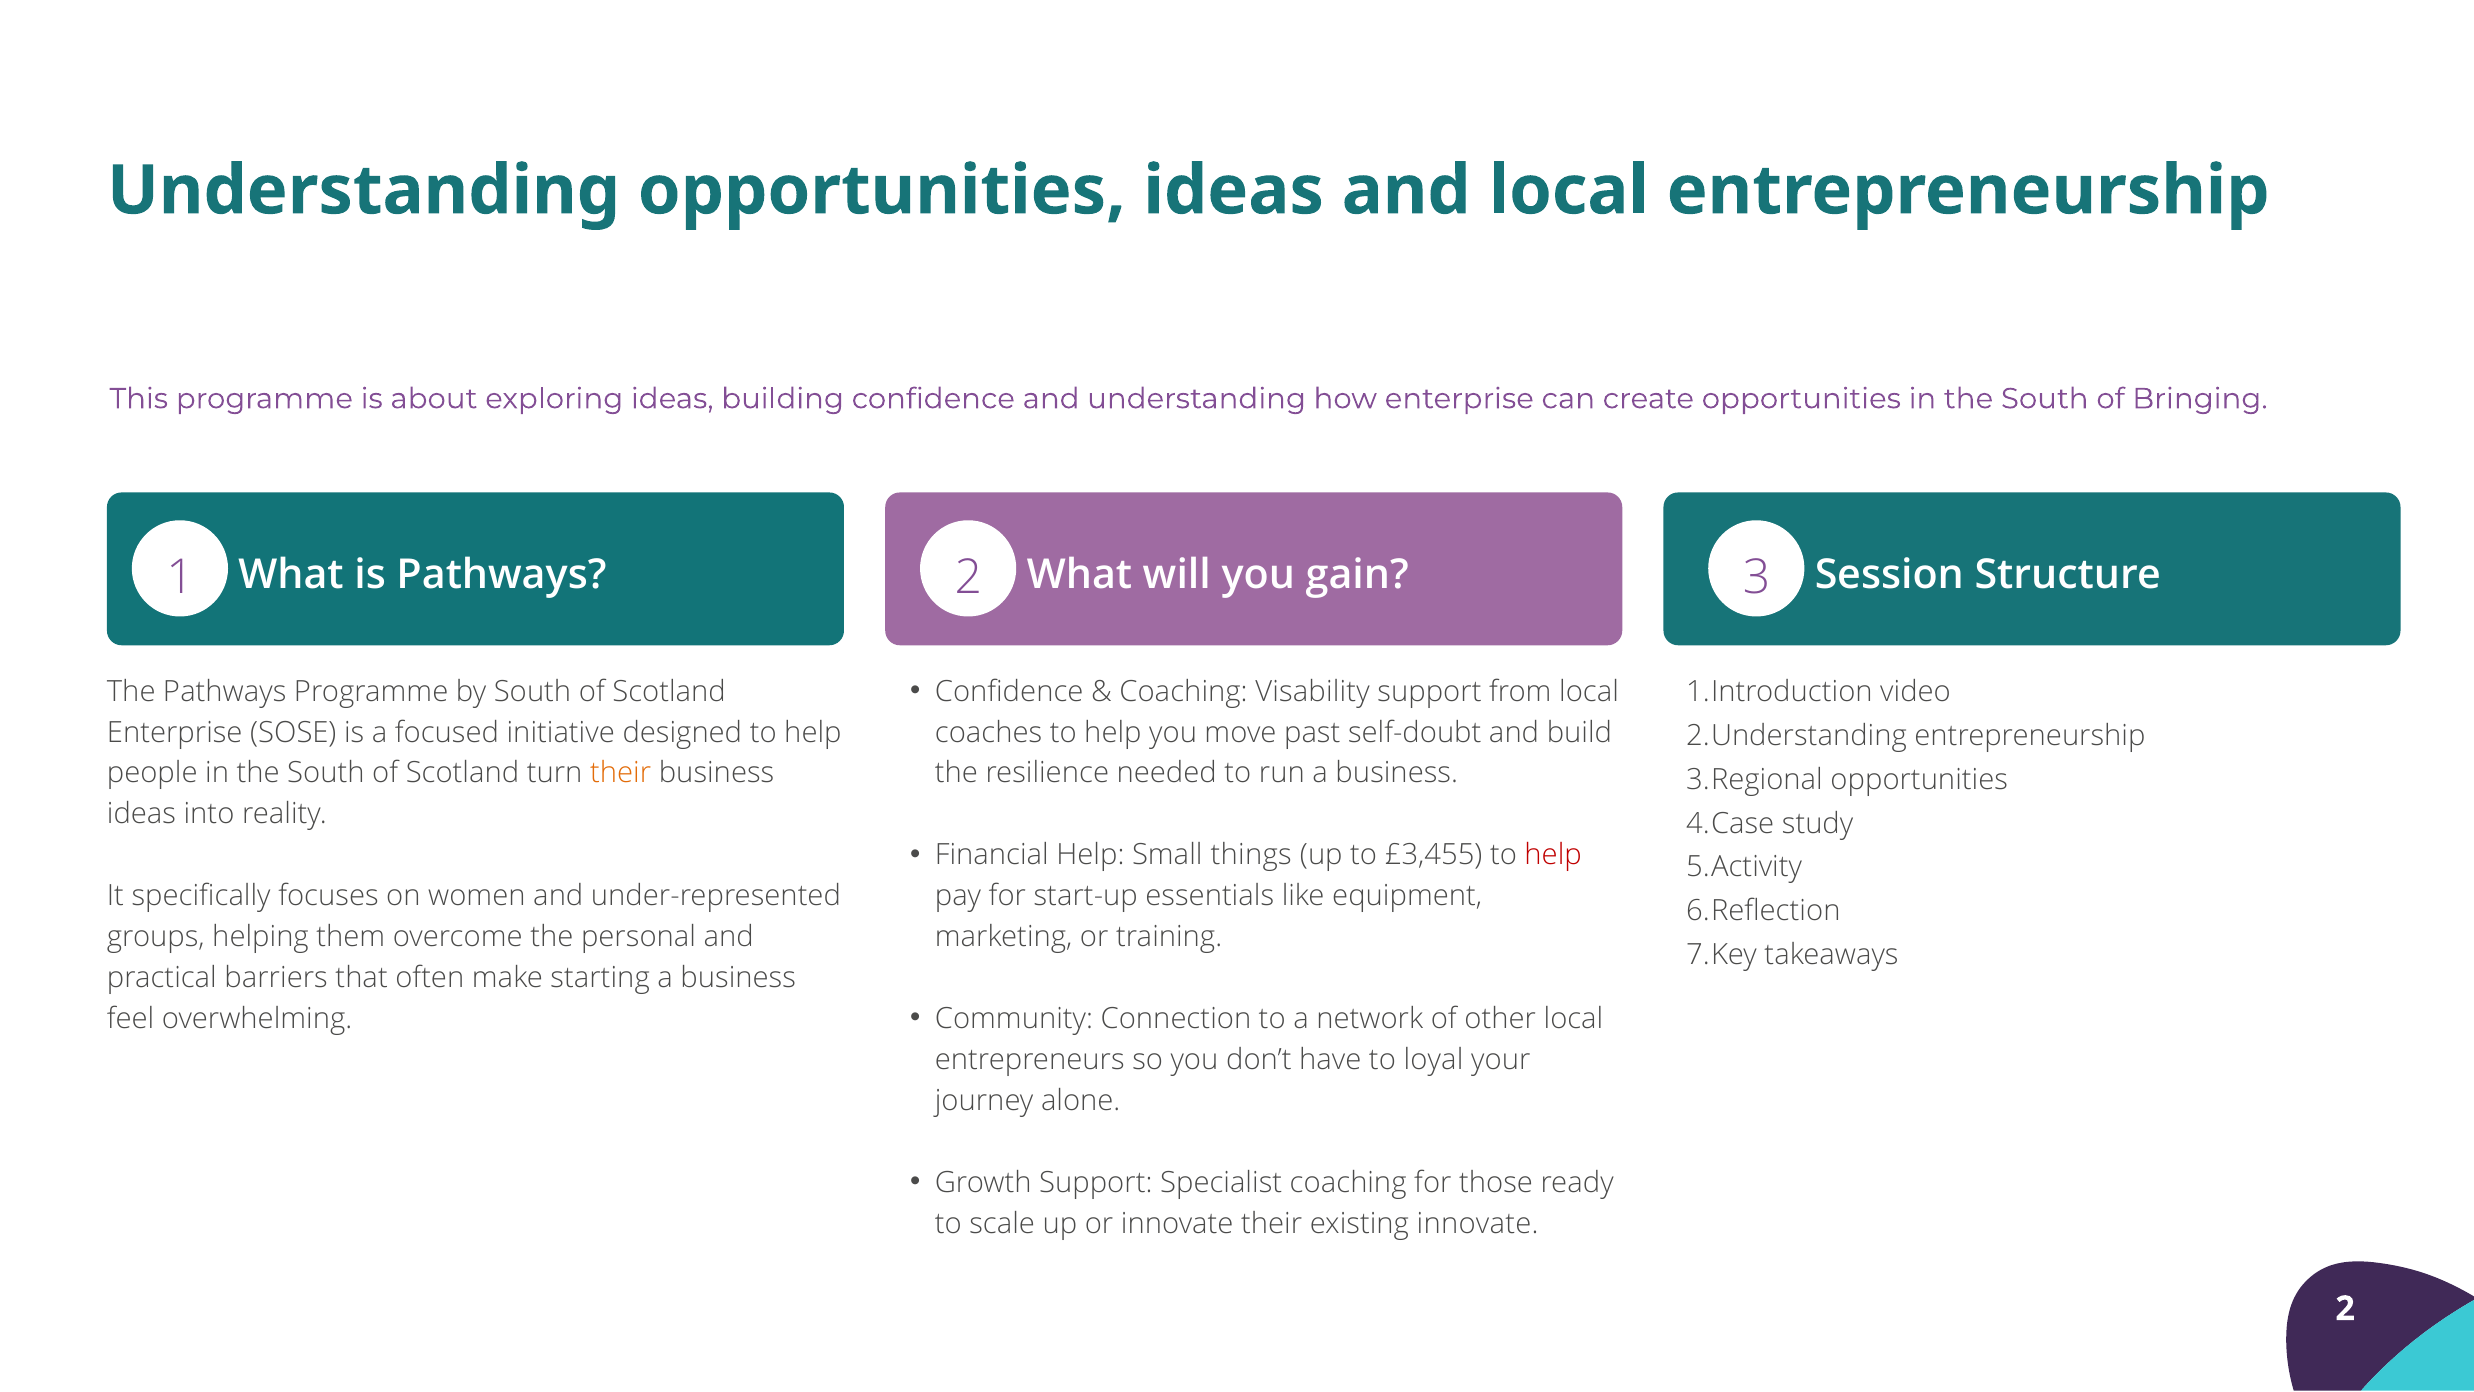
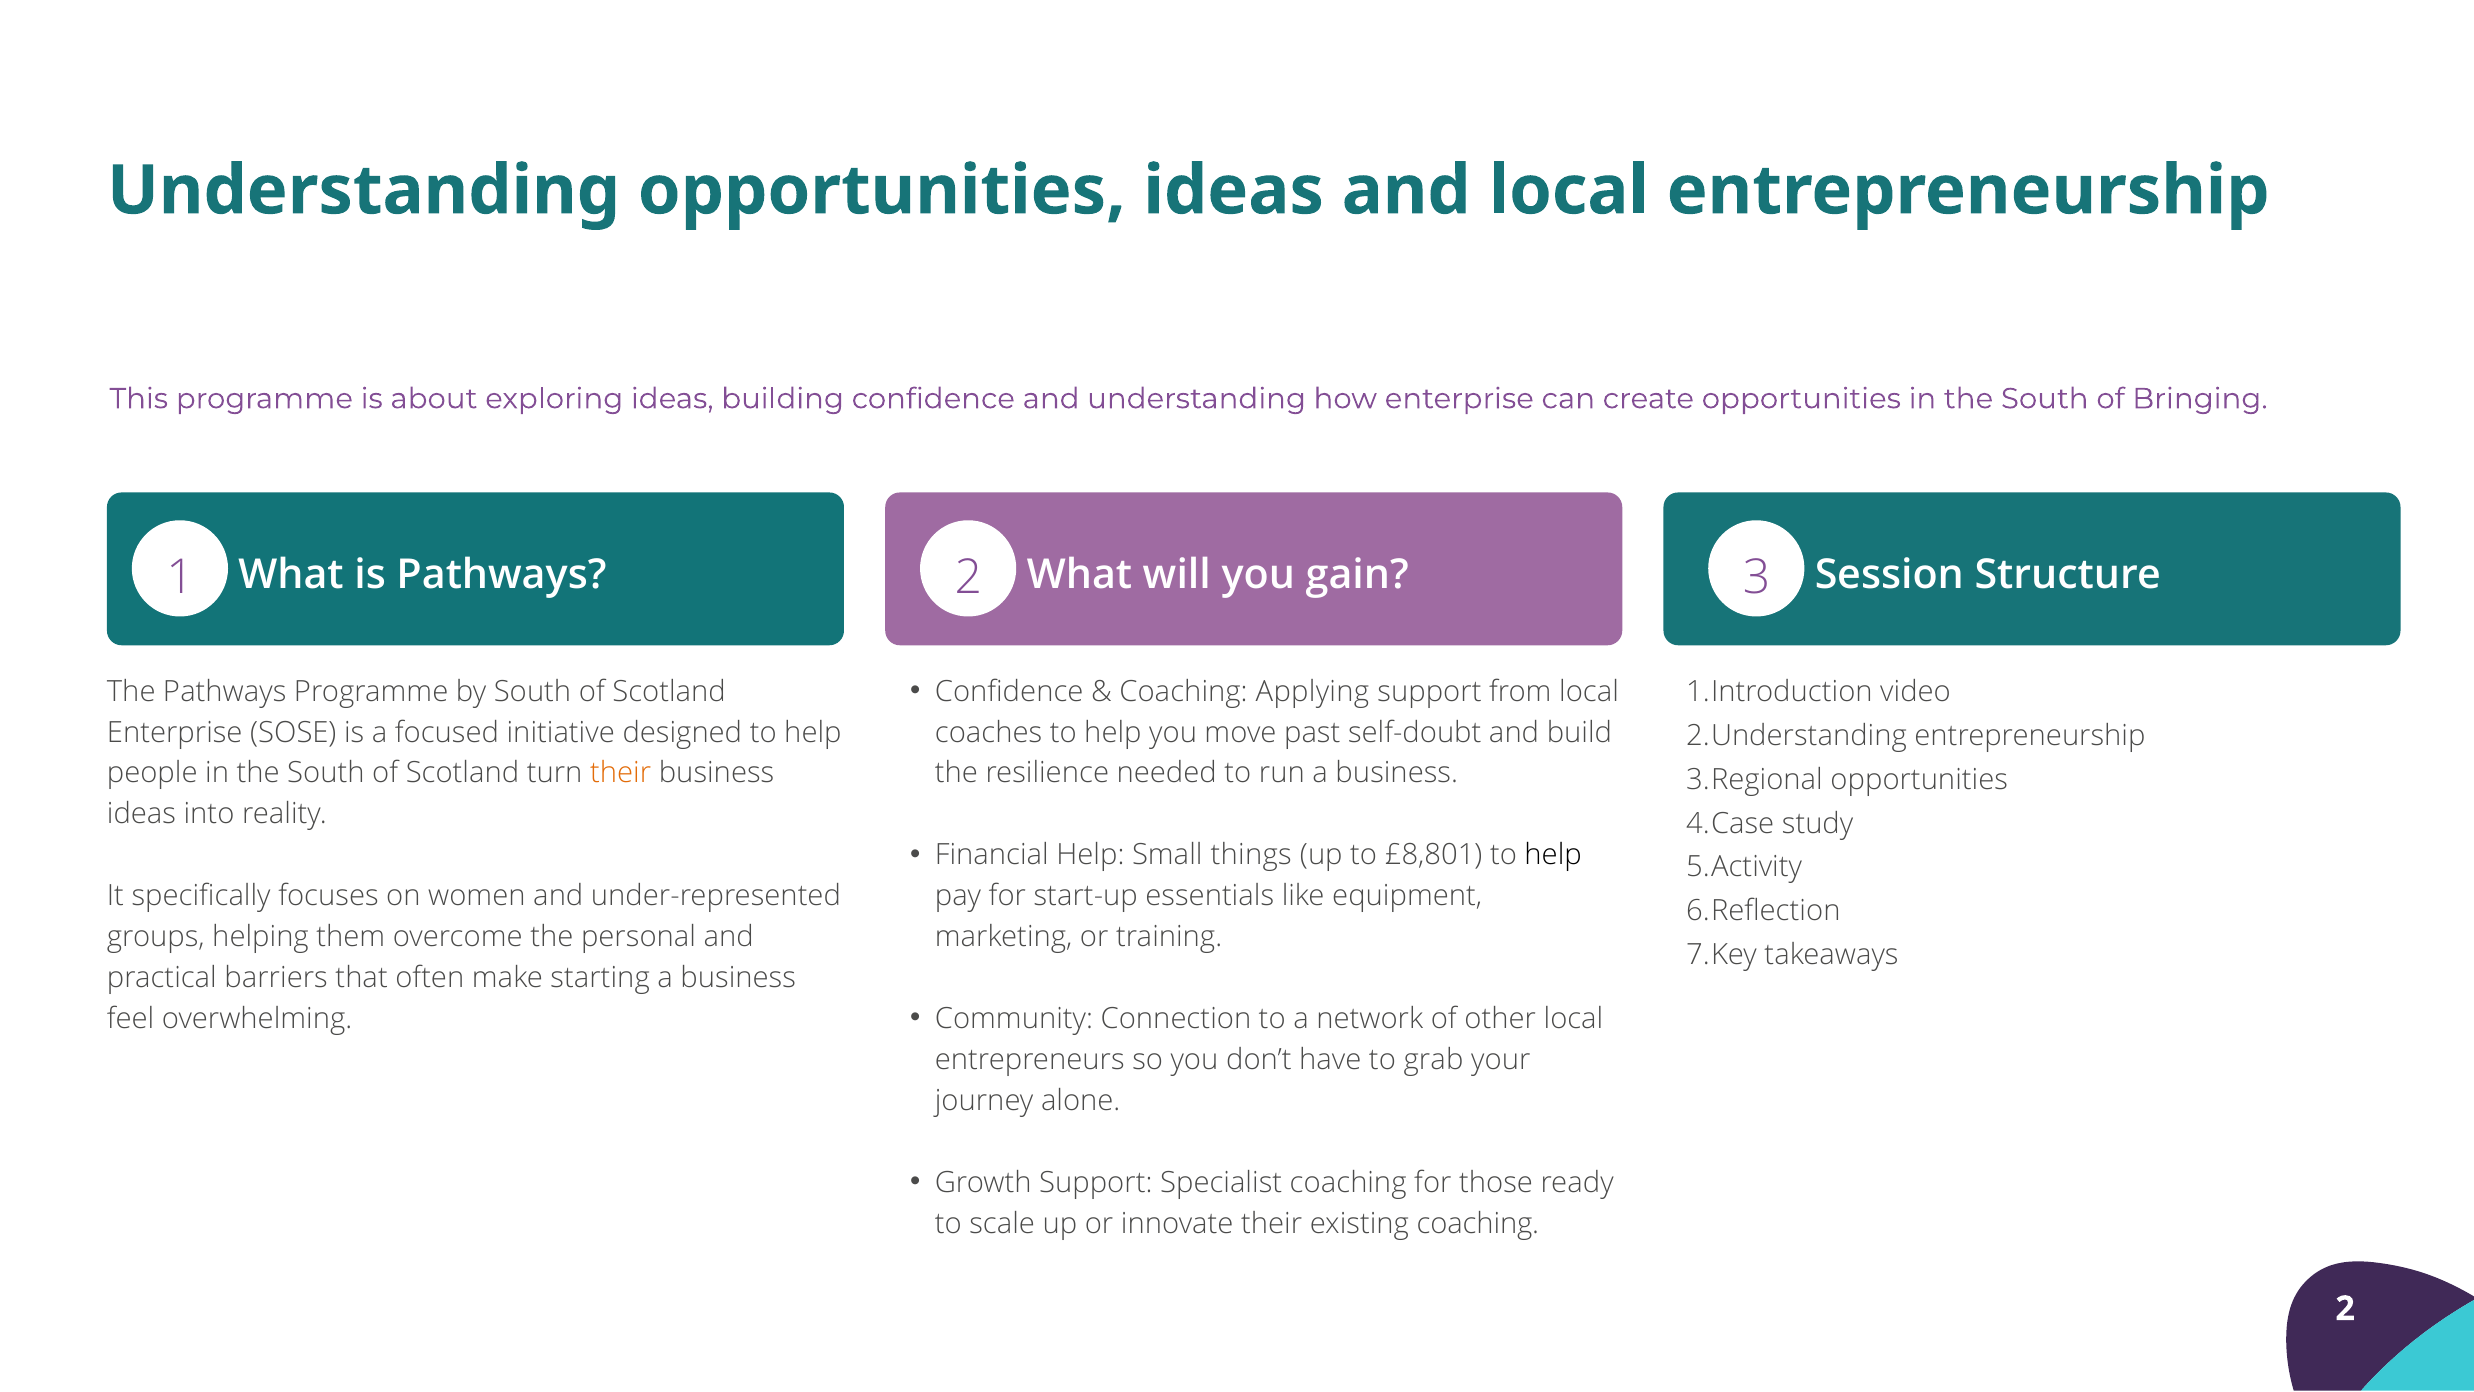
Visability: Visability -> Applying
£3,455: £3,455 -> £8,801
help at (1553, 855) colour: red -> black
loyal: loyal -> grab
existing innovate: innovate -> coaching
